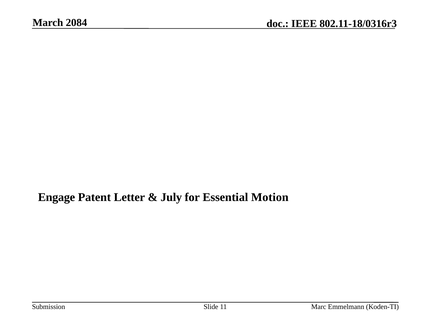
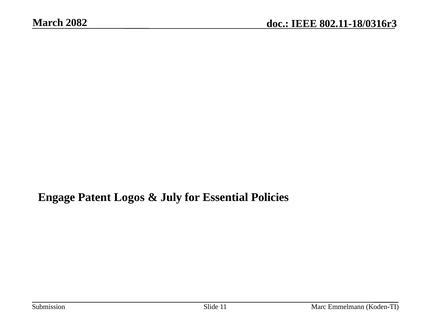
2084: 2084 -> 2082
Letter: Letter -> Logos
Motion: Motion -> Policies
